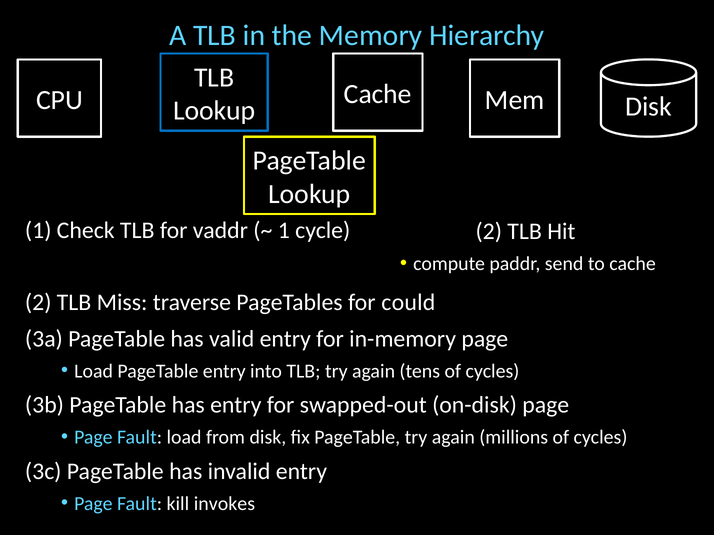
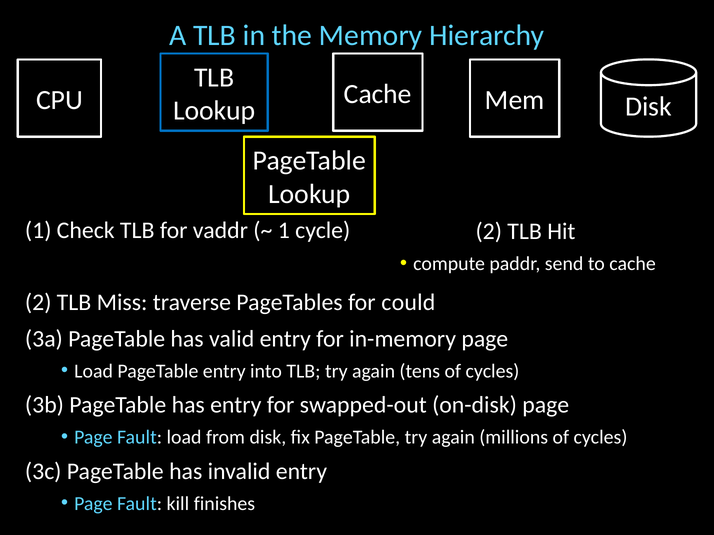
invokes: invokes -> finishes
